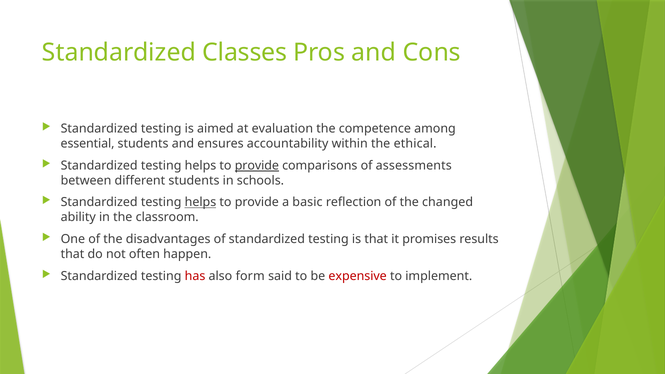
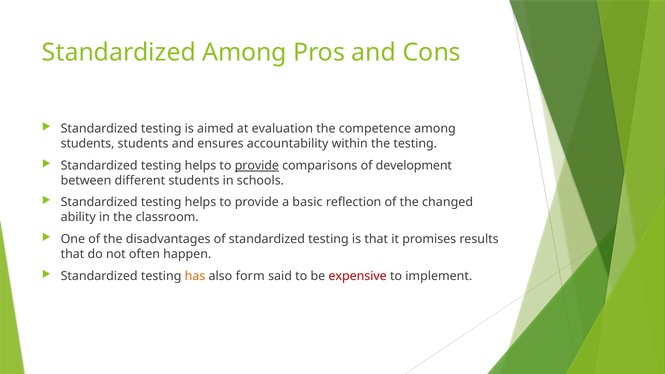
Standardized Classes: Classes -> Among
essential at (88, 144): essential -> students
the ethical: ethical -> testing
assessments: assessments -> development
helps at (200, 202) underline: present -> none
has colour: red -> orange
